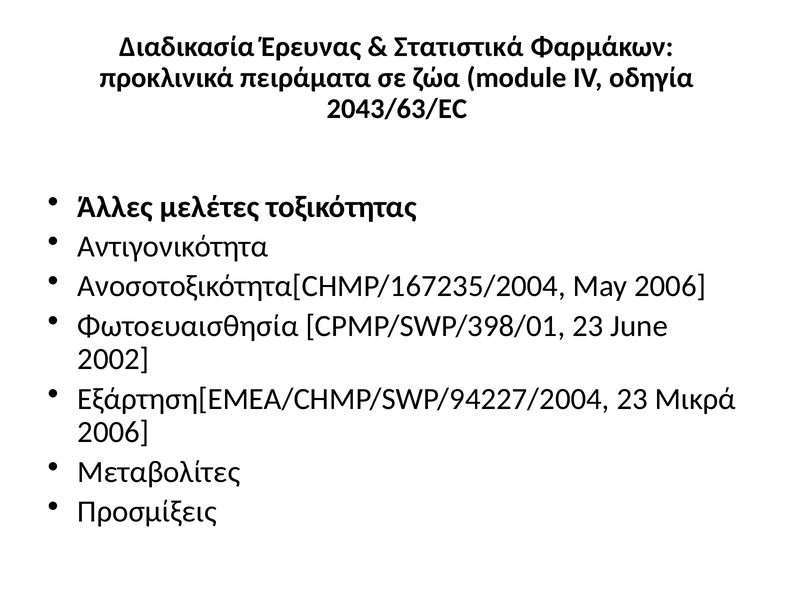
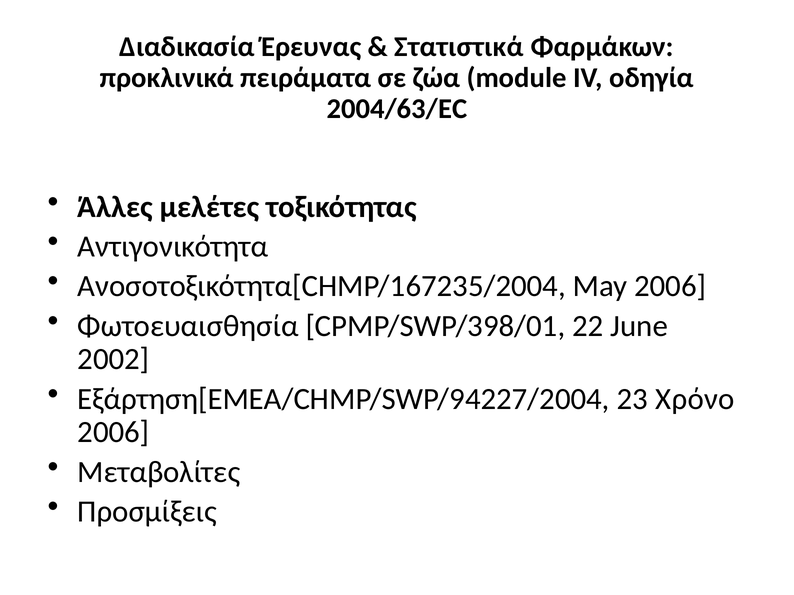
2043/63/EC: 2043/63/EC -> 2004/63/EC
CPMP/SWP/398/01 23: 23 -> 22
Μικρά: Μικρά -> Χρόνο
